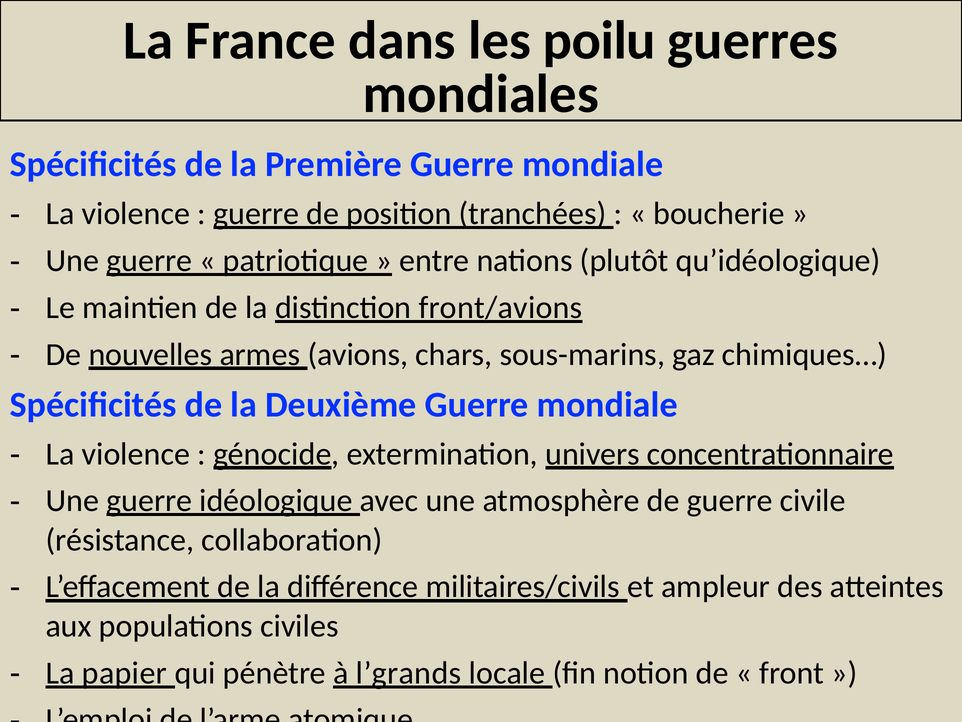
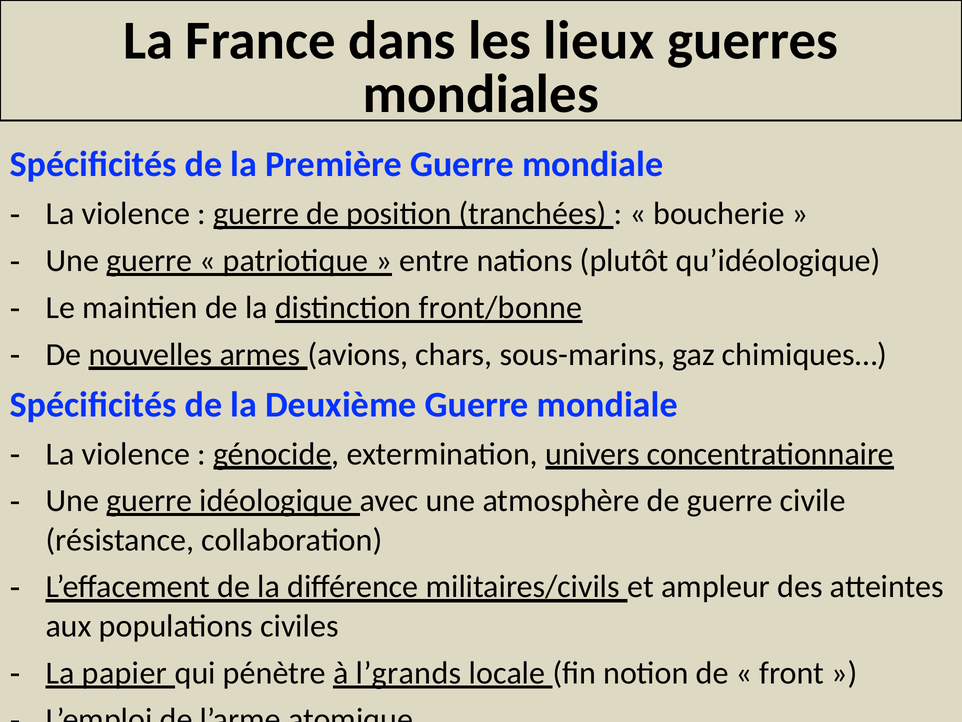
poilu: poilu -> lieux
front/avions: front/avions -> front/bonne
